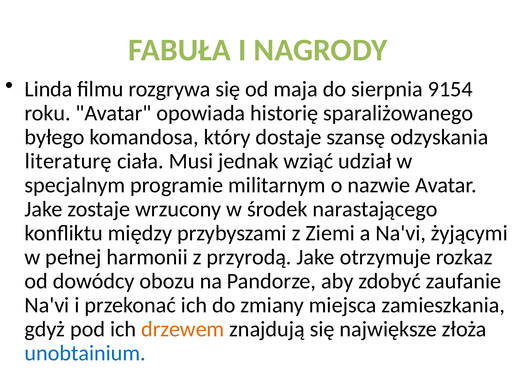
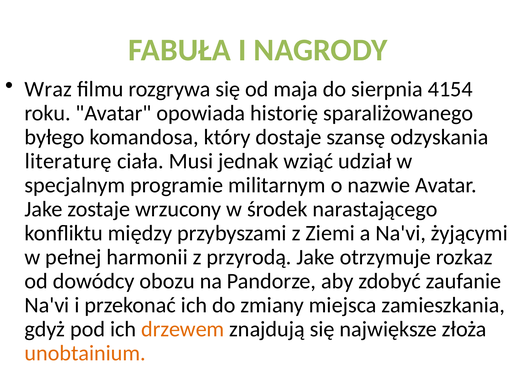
Linda: Linda -> Wraz
9154: 9154 -> 4154
unobtainium colour: blue -> orange
